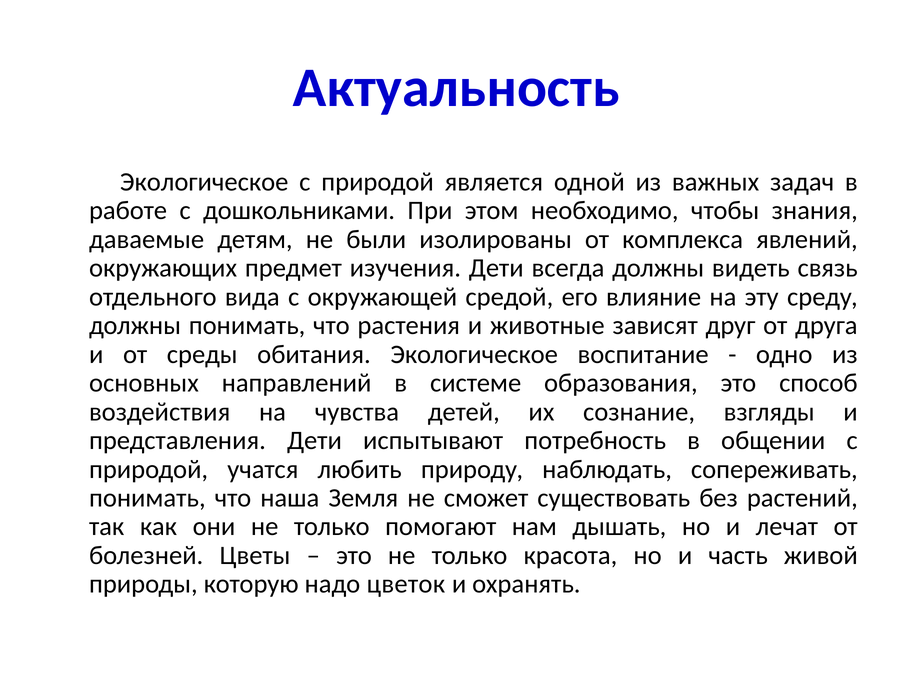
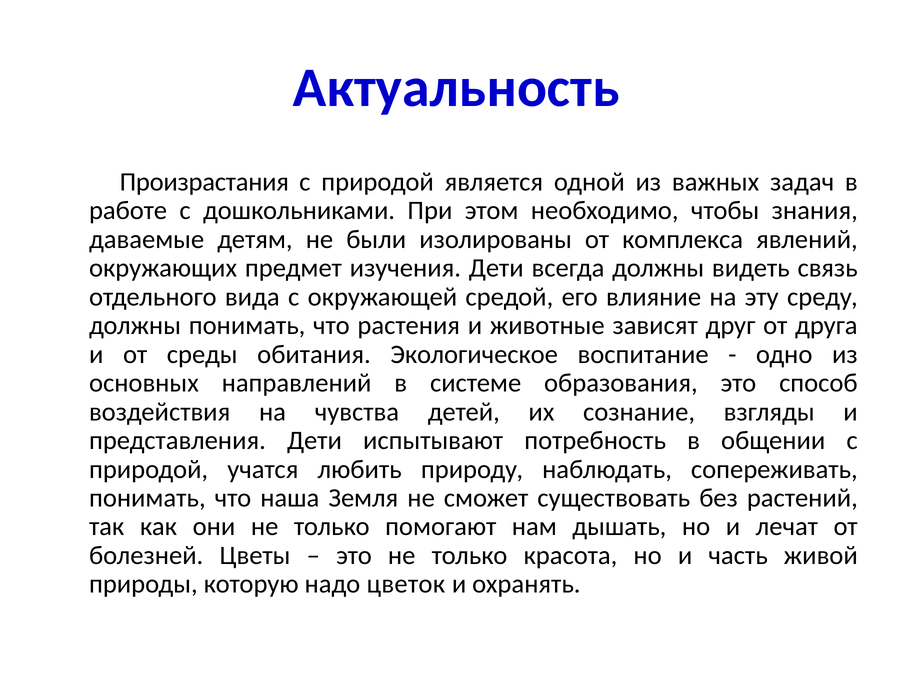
Экологическое at (204, 182): Экологическое -> Произрастания
